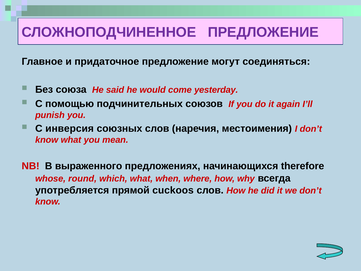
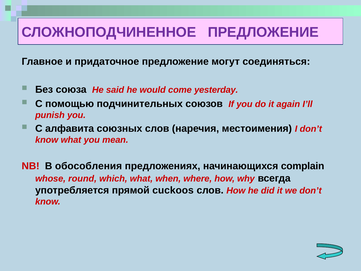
инверсия: инверсия -> алфавита
выраженного: выраженного -> обособления
therefore: therefore -> complain
